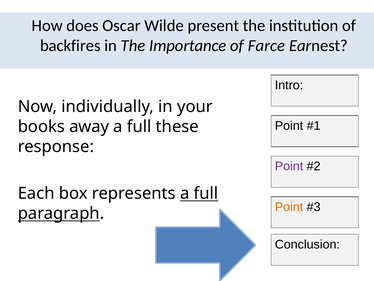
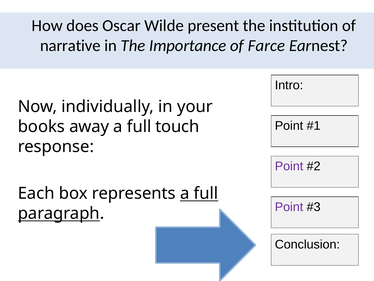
backfires: backfires -> narrative
these: these -> touch
Point at (289, 207) colour: orange -> purple
